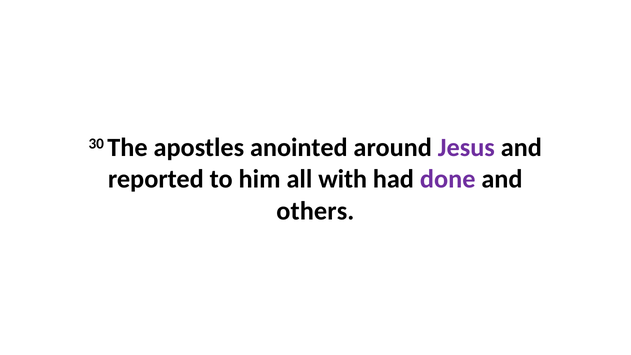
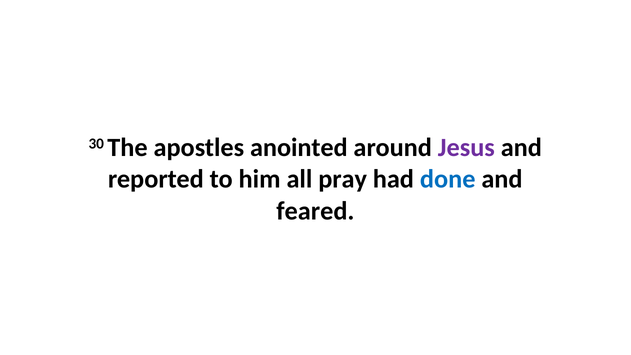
with: with -> pray
done colour: purple -> blue
others: others -> feared
